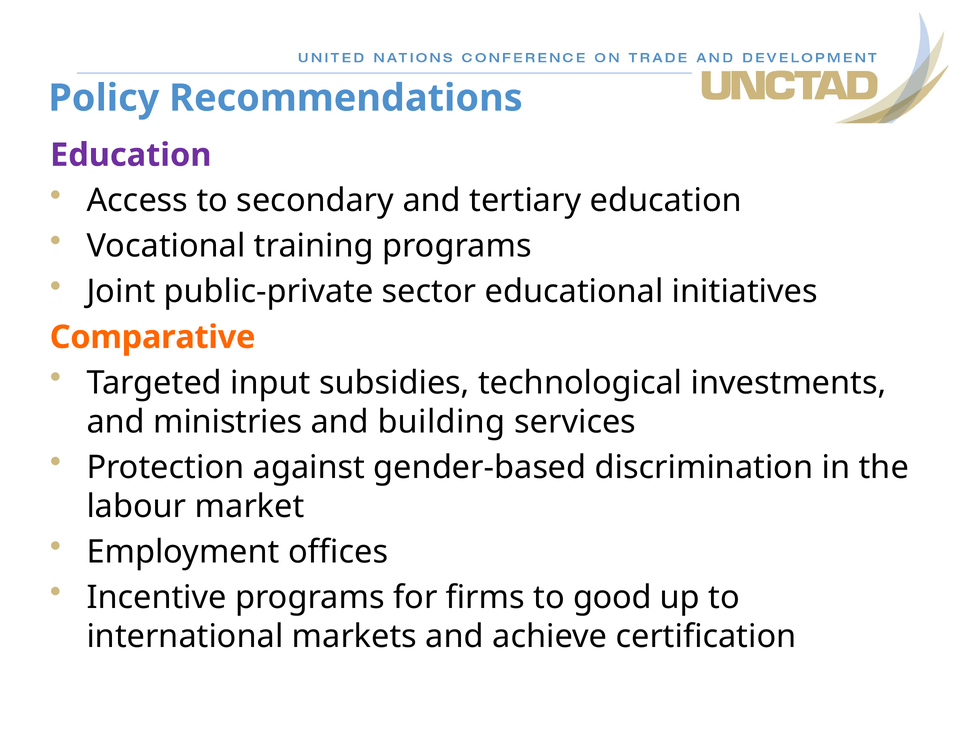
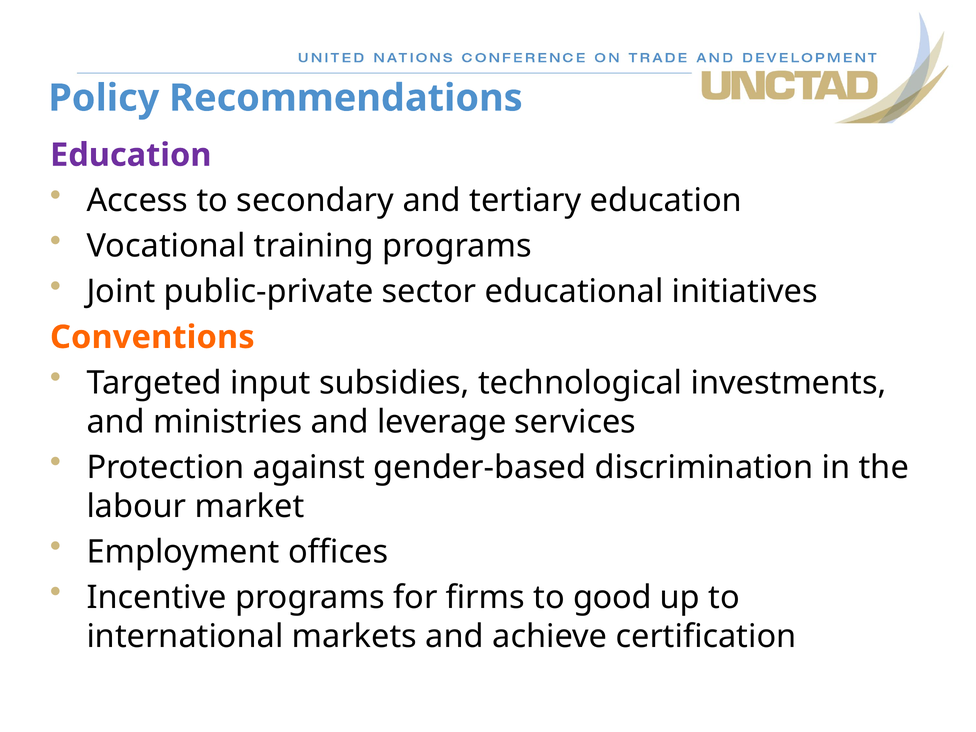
Comparative: Comparative -> Conventions
building: building -> leverage
